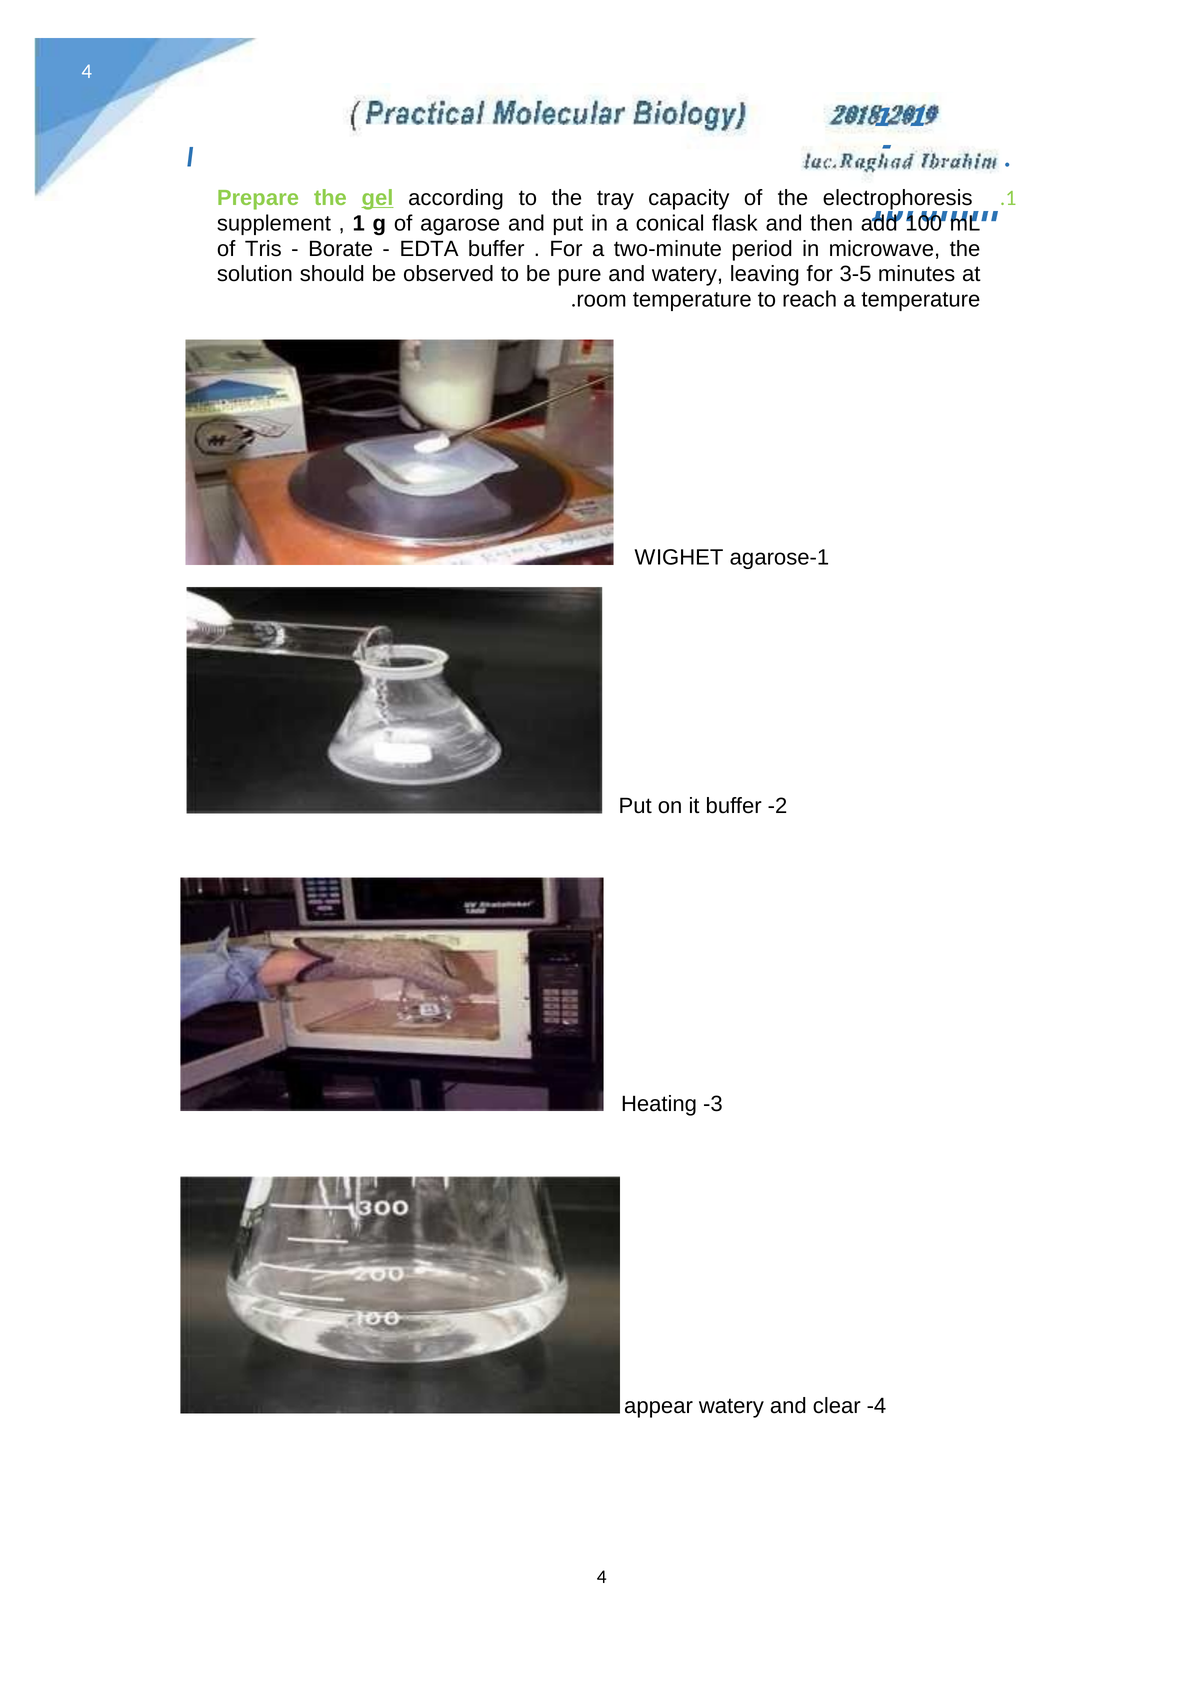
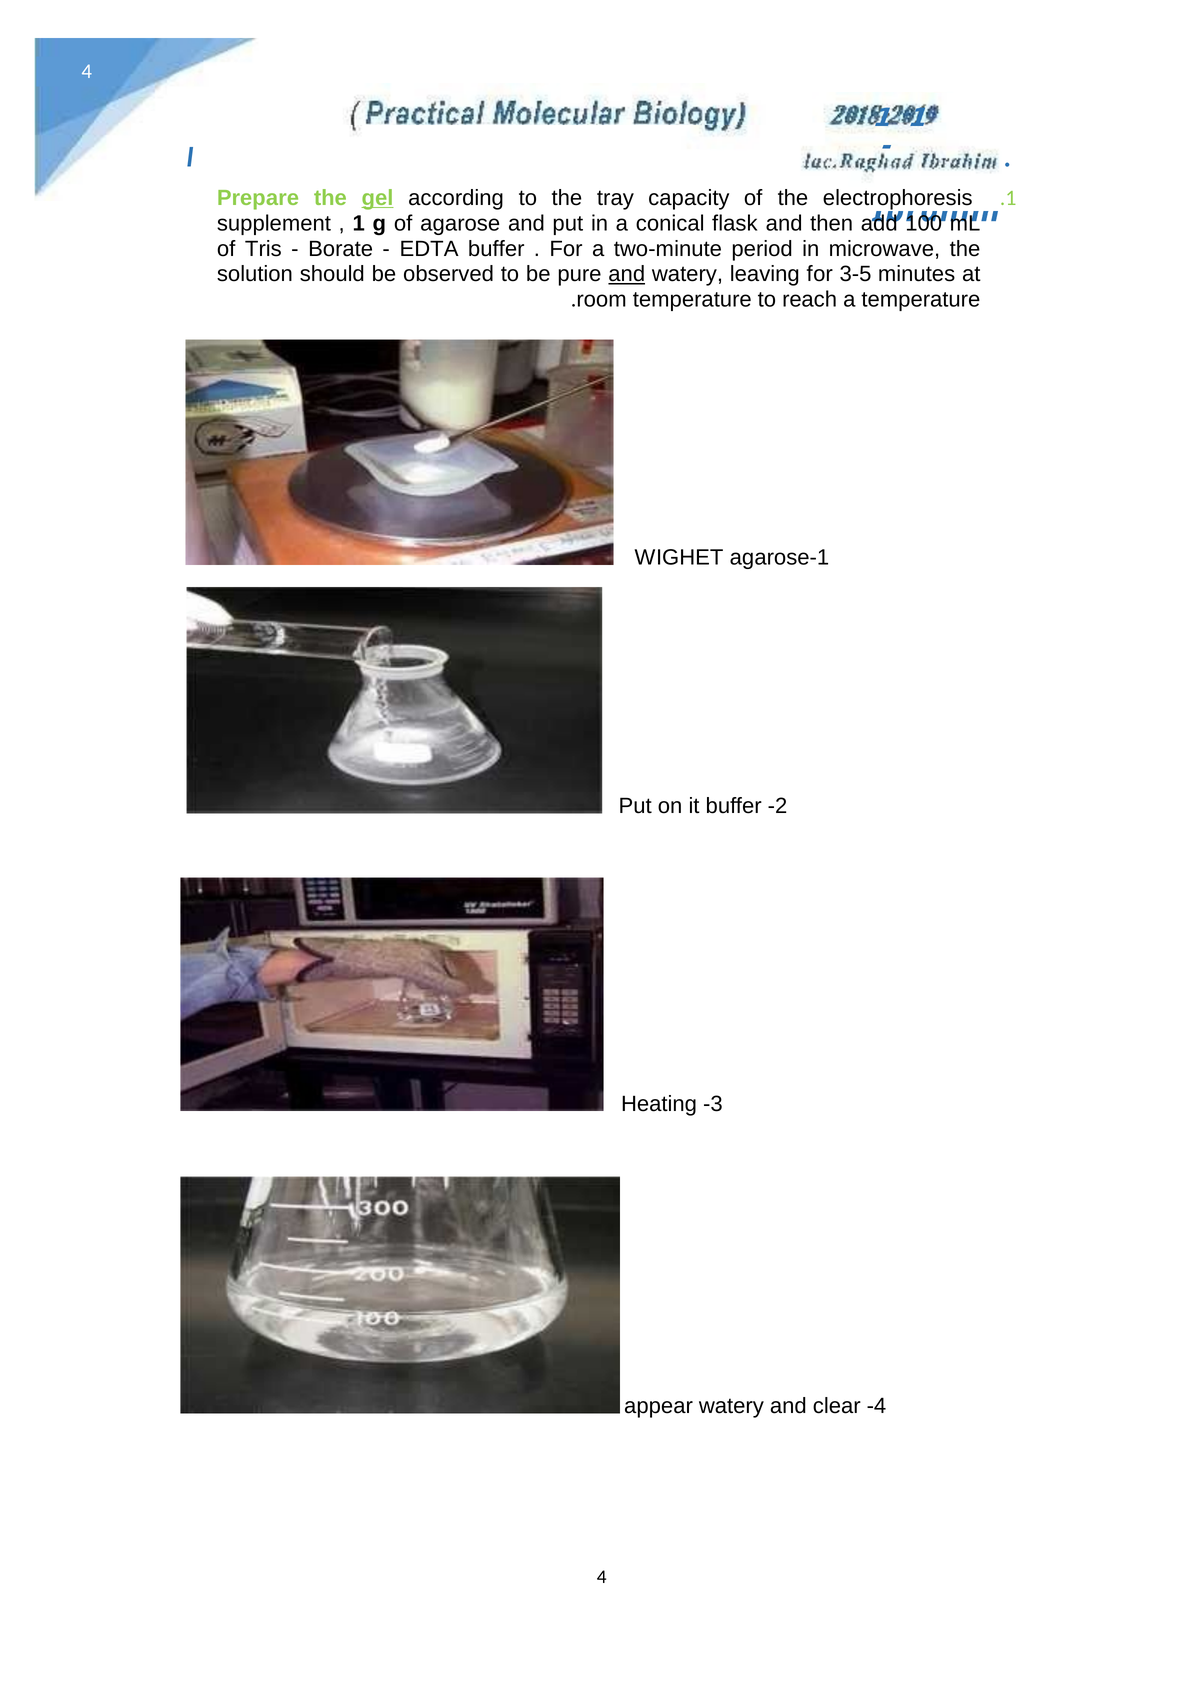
and at (627, 274) underline: none -> present
